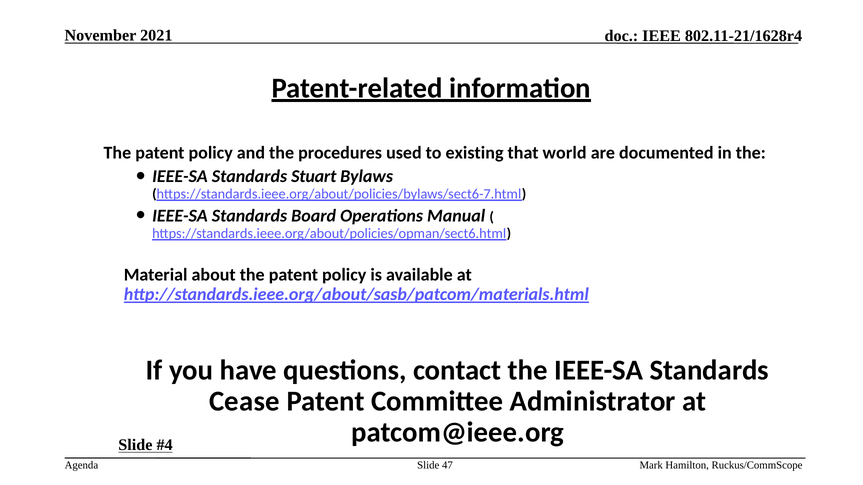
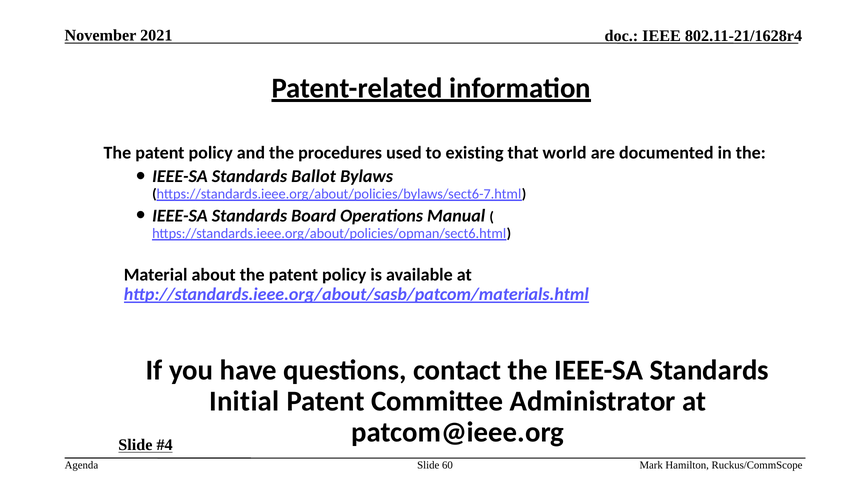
Stuart: Stuart -> Ballot
Cease: Cease -> Initial
47: 47 -> 60
